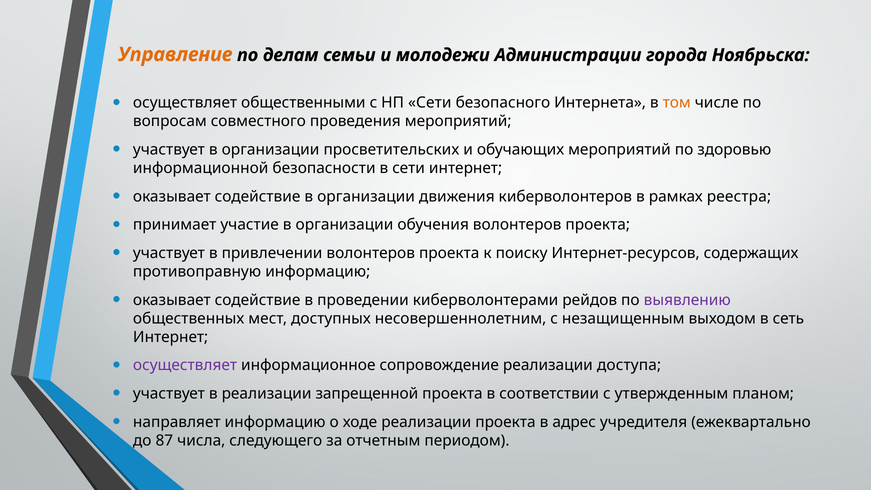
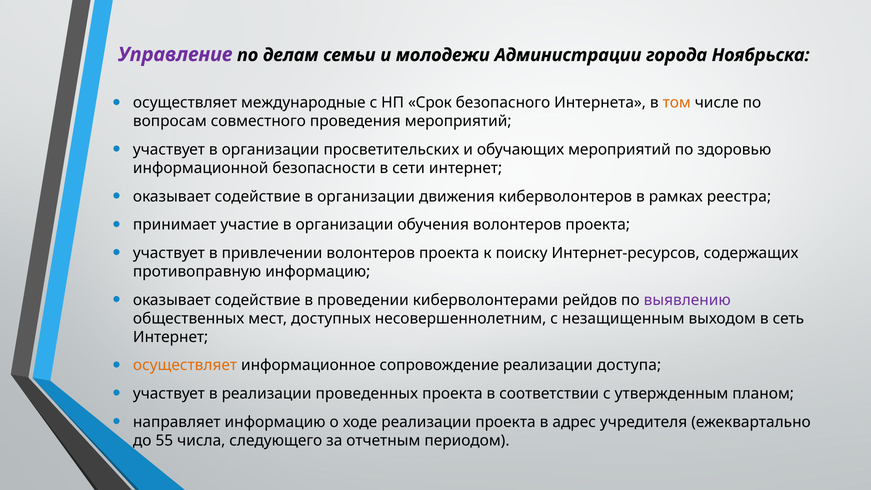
Управление colour: orange -> purple
общественными: общественными -> международные
НП Сети: Сети -> Срок
осуществляет at (185, 365) colour: purple -> orange
запрещенной: запрещенной -> проведенных
87: 87 -> 55
